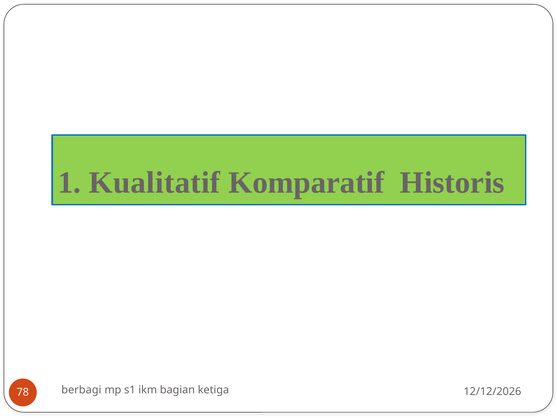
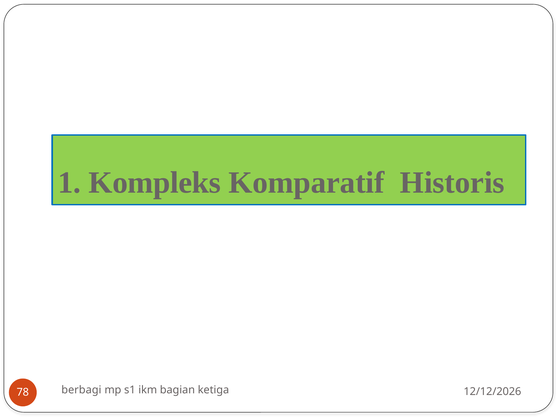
Kualitatif: Kualitatif -> Kompleks
